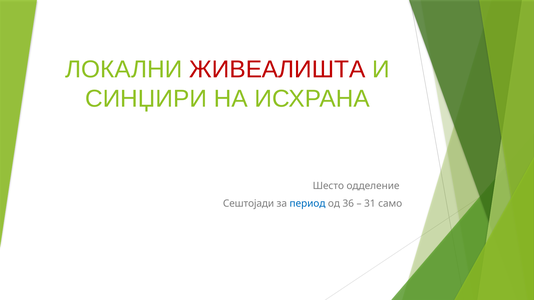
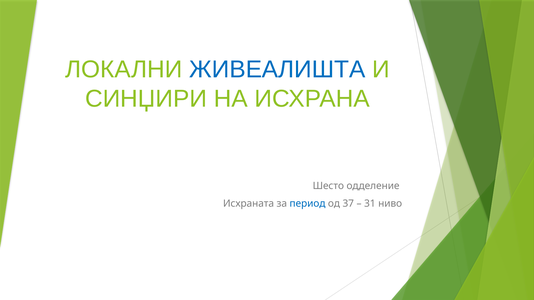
ЖИВЕАЛИШТА colour: red -> blue
Сештојади: Сештојади -> Исхраната
36: 36 -> 37
само: само -> ниво
